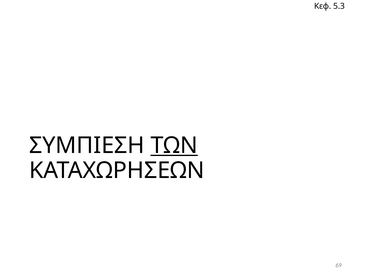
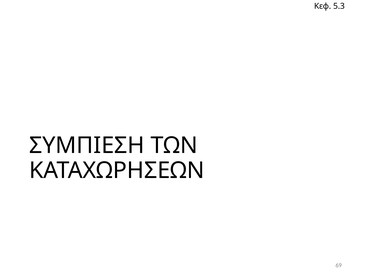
ΤΩΝ underline: present -> none
